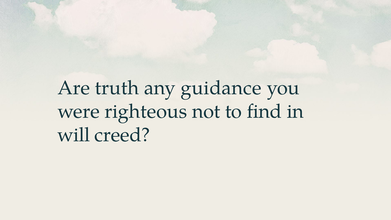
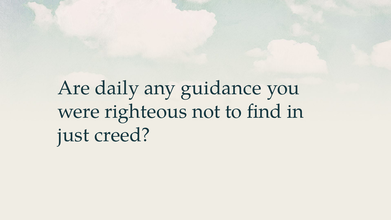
truth: truth -> daily
will: will -> just
